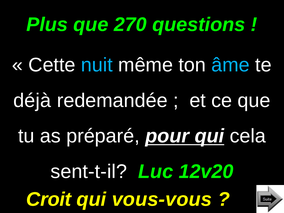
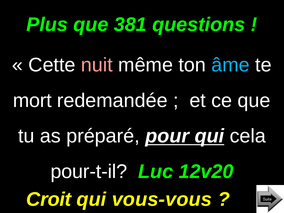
270: 270 -> 381
nuit colour: light blue -> pink
déjà: déjà -> mort
sent-t-il: sent-t-il -> pour-t-il
